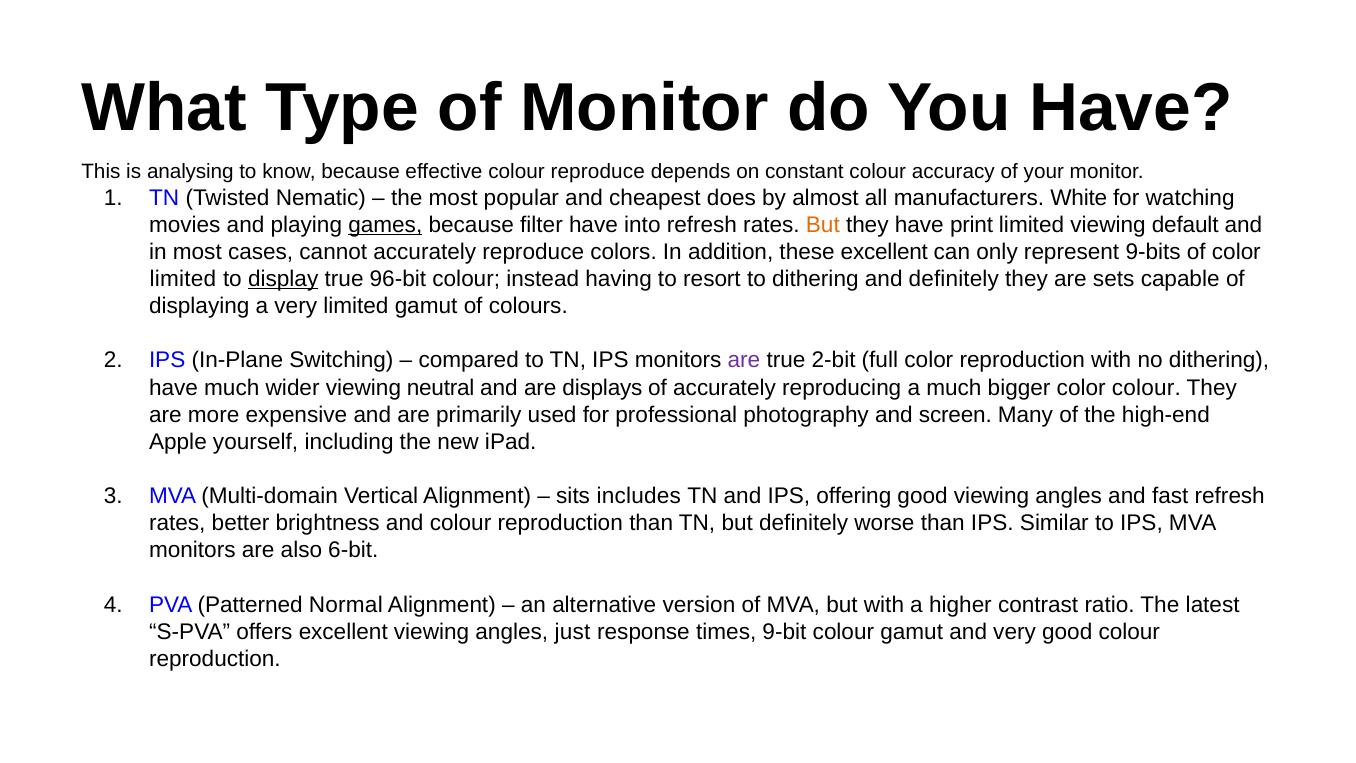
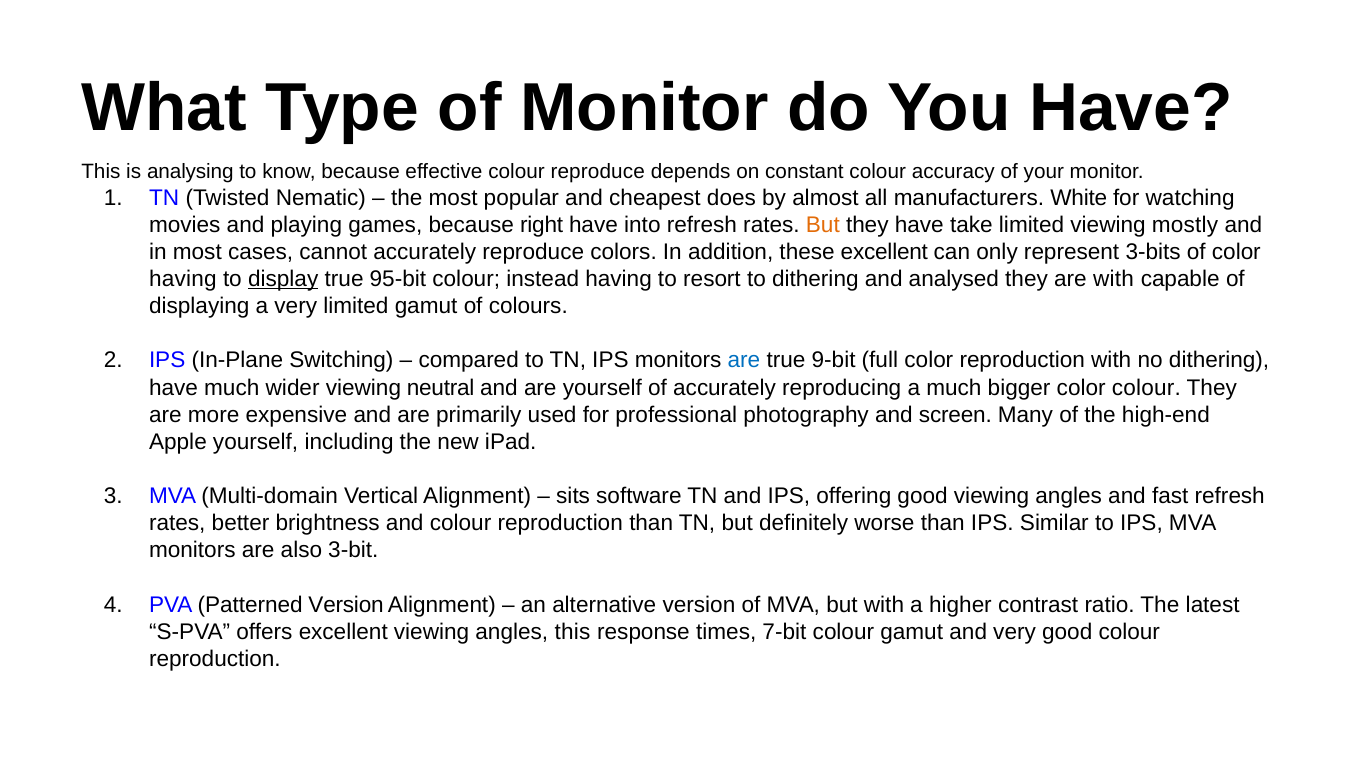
games underline: present -> none
filter: filter -> right
print: print -> take
default: default -> mostly
9-bits: 9-bits -> 3-bits
limited at (183, 279): limited -> having
96-bit: 96-bit -> 95-bit
and definitely: definitely -> analysed
are sets: sets -> with
are at (744, 360) colour: purple -> blue
2-bit: 2-bit -> 9-bit
are displays: displays -> yourself
includes: includes -> software
6-bit: 6-bit -> 3-bit
Patterned Normal: Normal -> Version
angles just: just -> this
9-bit: 9-bit -> 7-bit
